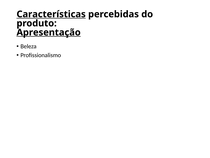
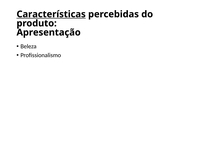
Apresentação underline: present -> none
